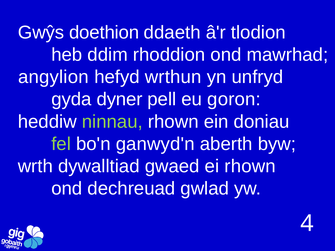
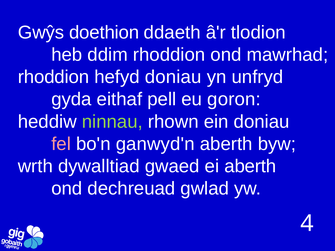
angylion at (53, 77): angylion -> rhoddion
hefyd wrthun: wrthun -> doniau
dyner: dyner -> eithaf
fel colour: light green -> pink
ei rhown: rhown -> aberth
